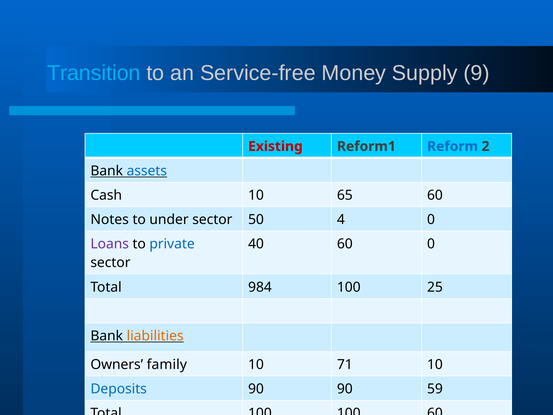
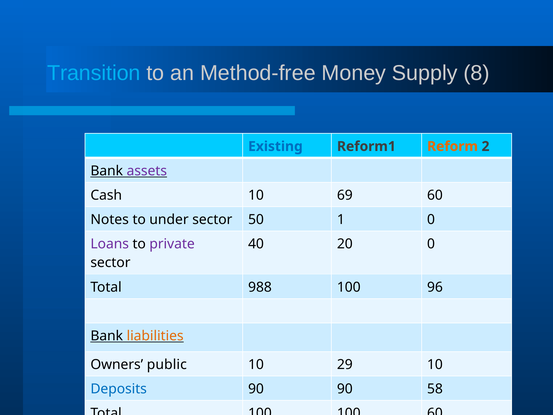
Service-free: Service-free -> Method-free
9: 9 -> 8
Existing colour: red -> blue
Reform colour: blue -> orange
assets colour: blue -> purple
65: 65 -> 69
4: 4 -> 1
private colour: blue -> purple
40 60: 60 -> 20
984: 984 -> 988
25: 25 -> 96
family: family -> public
71: 71 -> 29
59: 59 -> 58
